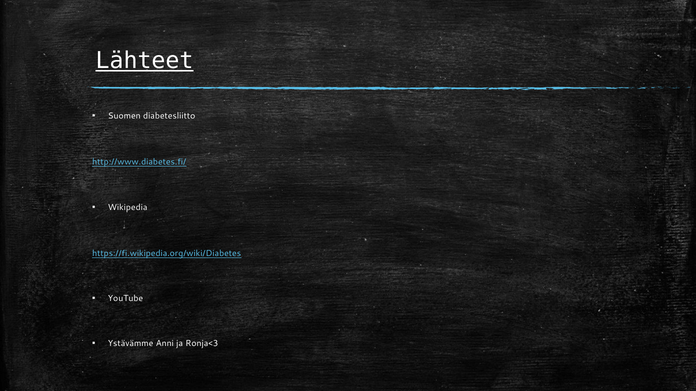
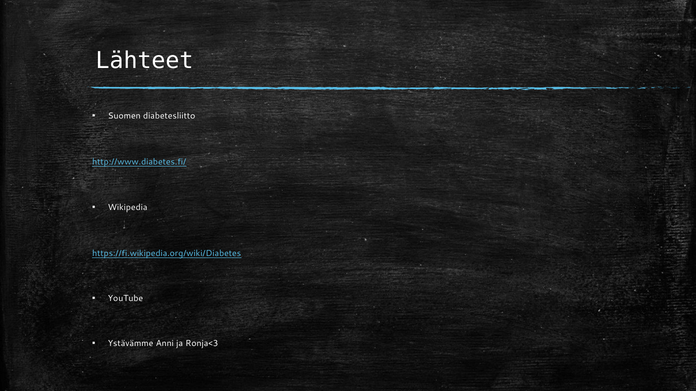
Lähteet underline: present -> none
